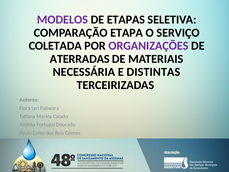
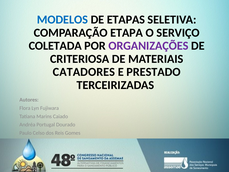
MODELOS colour: purple -> blue
ATERRADAS: ATERRADAS -> CRITERIOSA
NECESSÁRIA: NECESSÁRIA -> CATADORES
DISTINTAS: DISTINTAS -> PRESTADO
